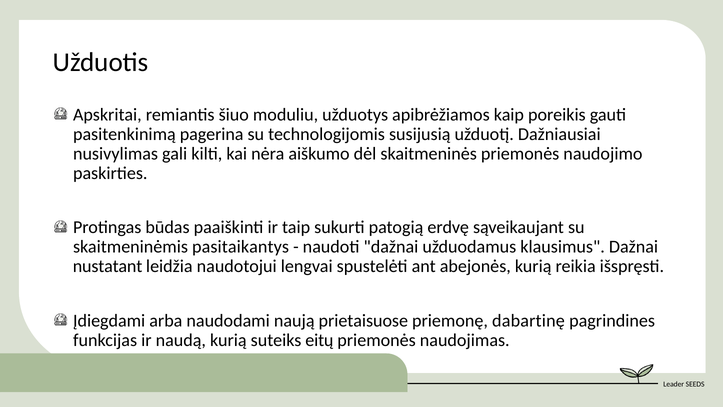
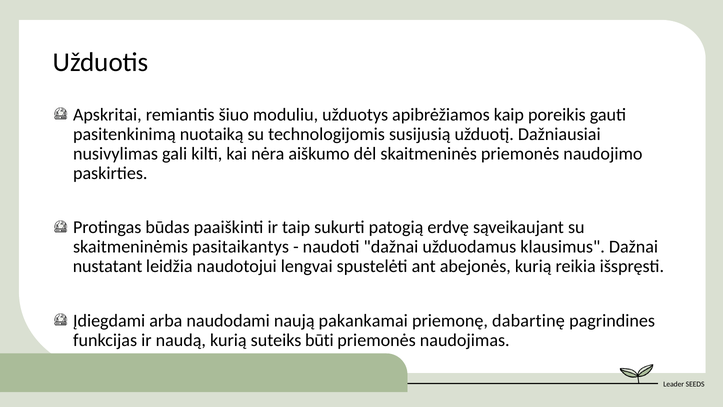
pagerina: pagerina -> nuotaiką
prietaisuose: prietaisuose -> pakankamai
eitų: eitų -> būti
